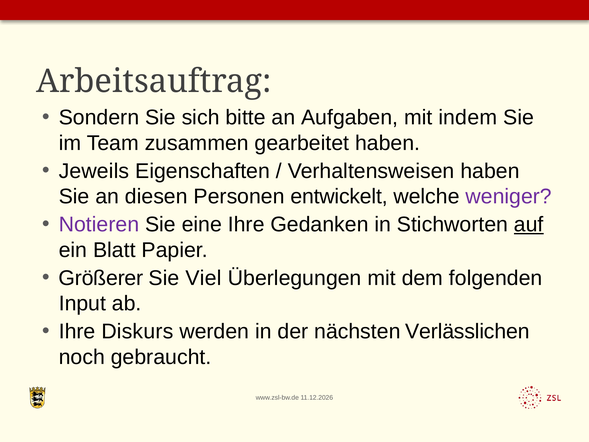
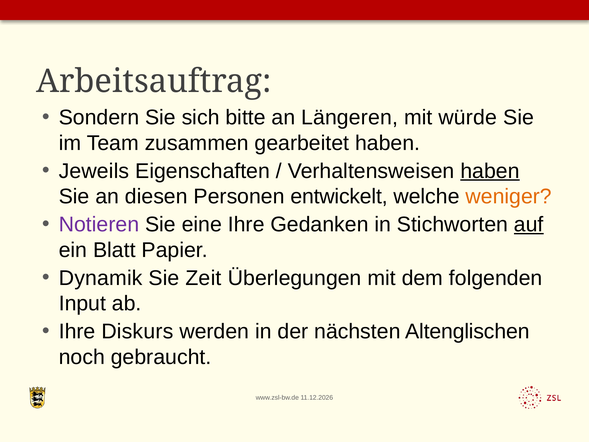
Aufgaben: Aufgaben -> Längeren
indem: indem -> würde
haben at (490, 171) underline: none -> present
weniger colour: purple -> orange
Größerer: Größerer -> Dynamik
Viel: Viel -> Zeit
Verlässlichen: Verlässlichen -> Altenglischen
